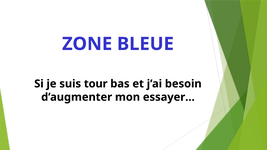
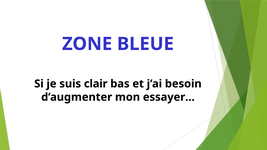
tour: tour -> clair
